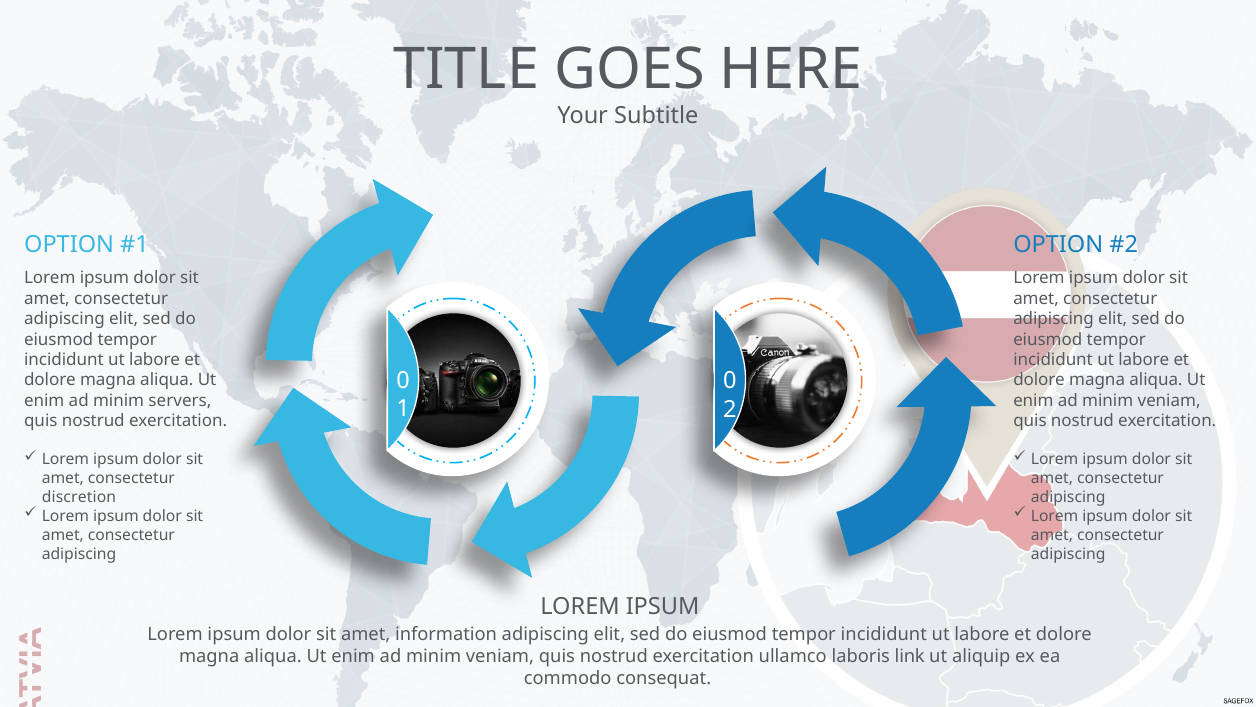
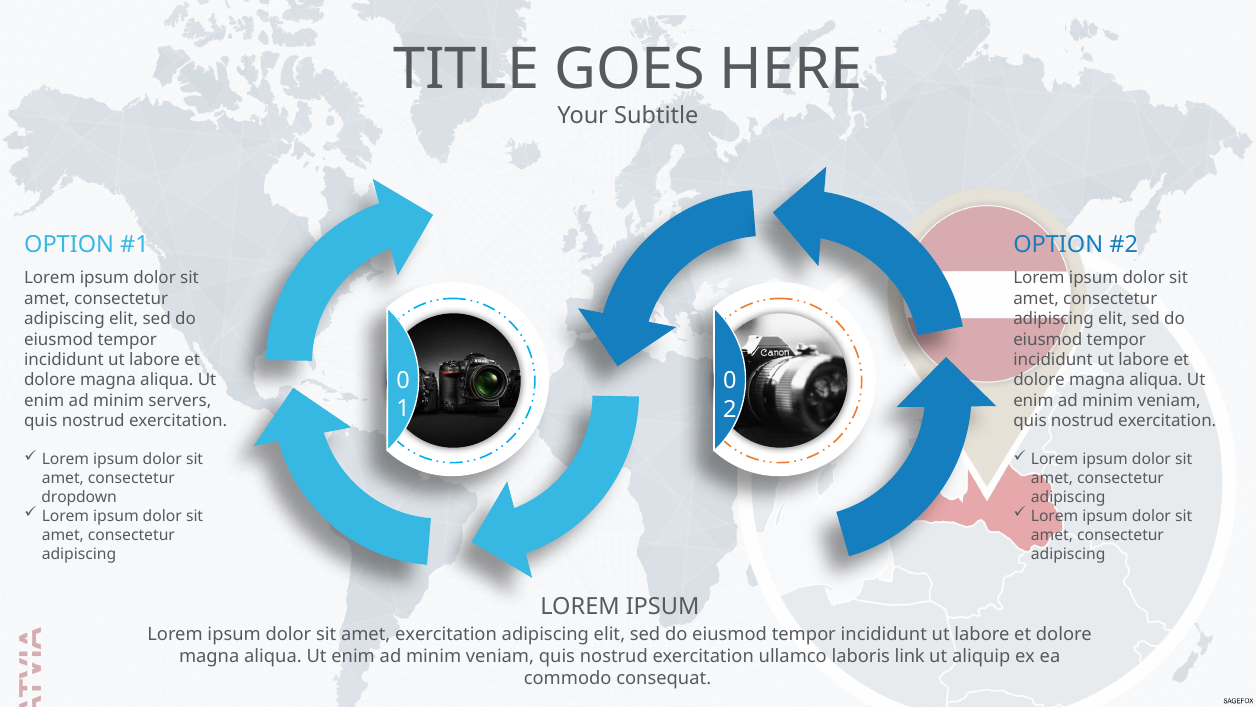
discretion: discretion -> dropdown
amet information: information -> exercitation
